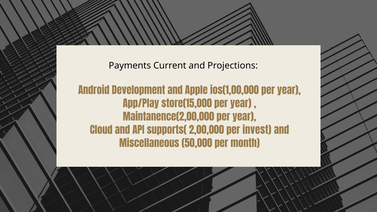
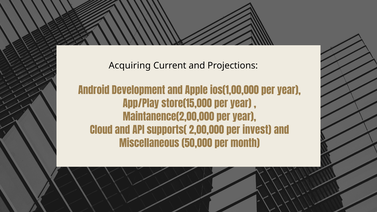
Payments: Payments -> Acquiring
